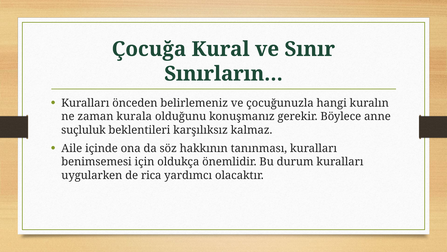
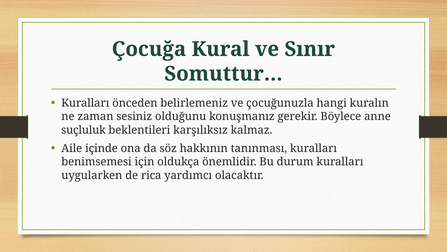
Sınırların…: Sınırların… -> Somuttur…
kurala: kurala -> sesiniz
